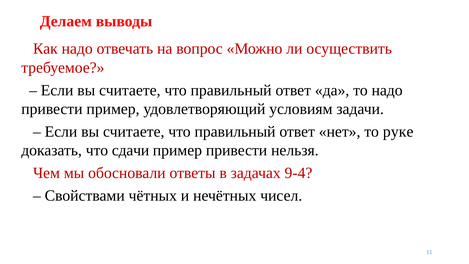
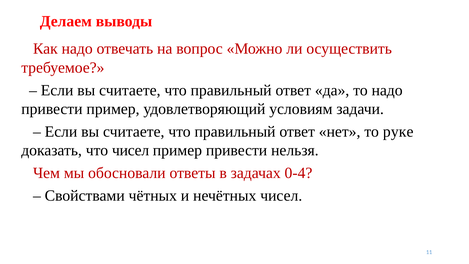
что сдачи: сдачи -> чисел
9-4: 9-4 -> 0-4
